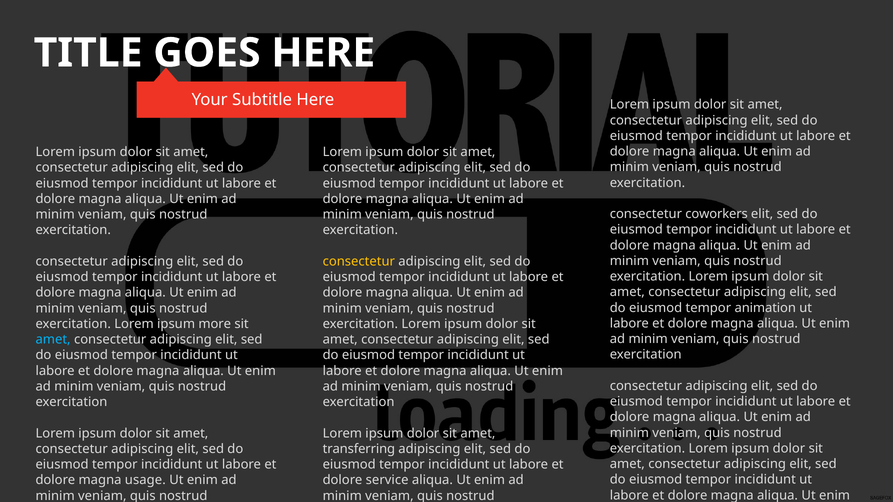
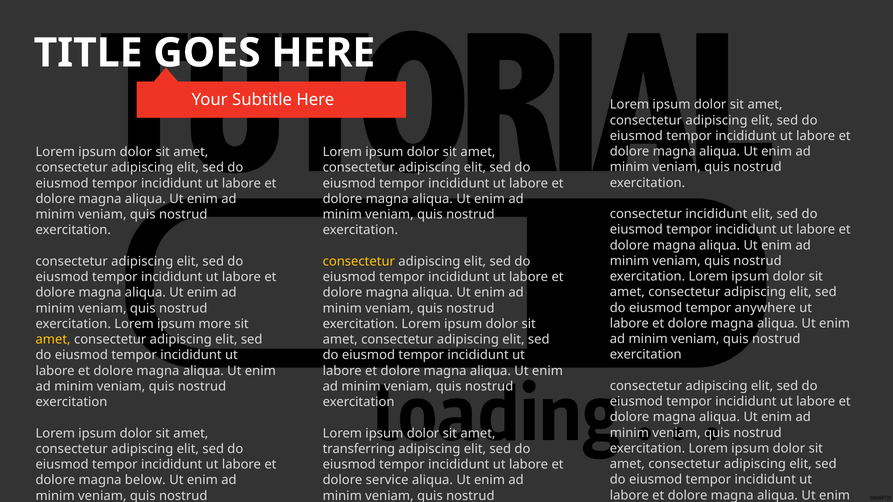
consectetur coworkers: coworkers -> incididunt
animation: animation -> anywhere
amet at (53, 340) colour: light blue -> yellow
usage: usage -> below
